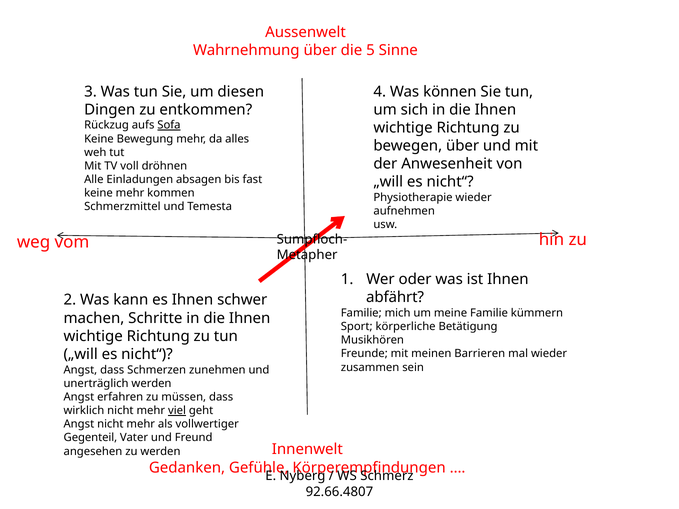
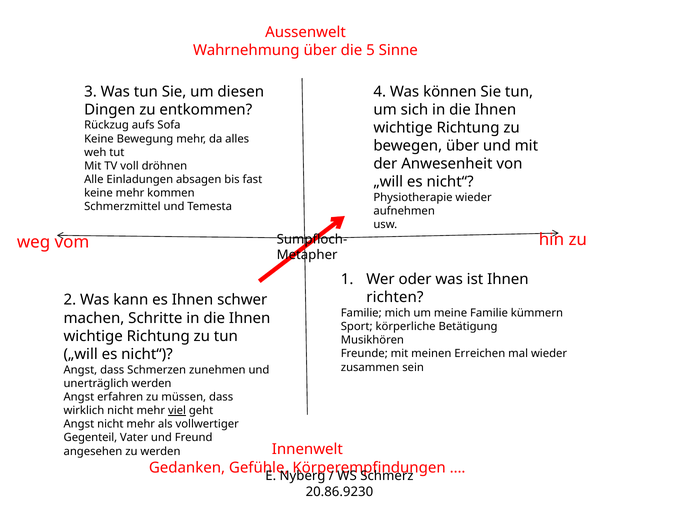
Sofa underline: present -> none
abfährt: abfährt -> richten
Barrieren: Barrieren -> Erreichen
92.66.4807: 92.66.4807 -> 20.86.9230
